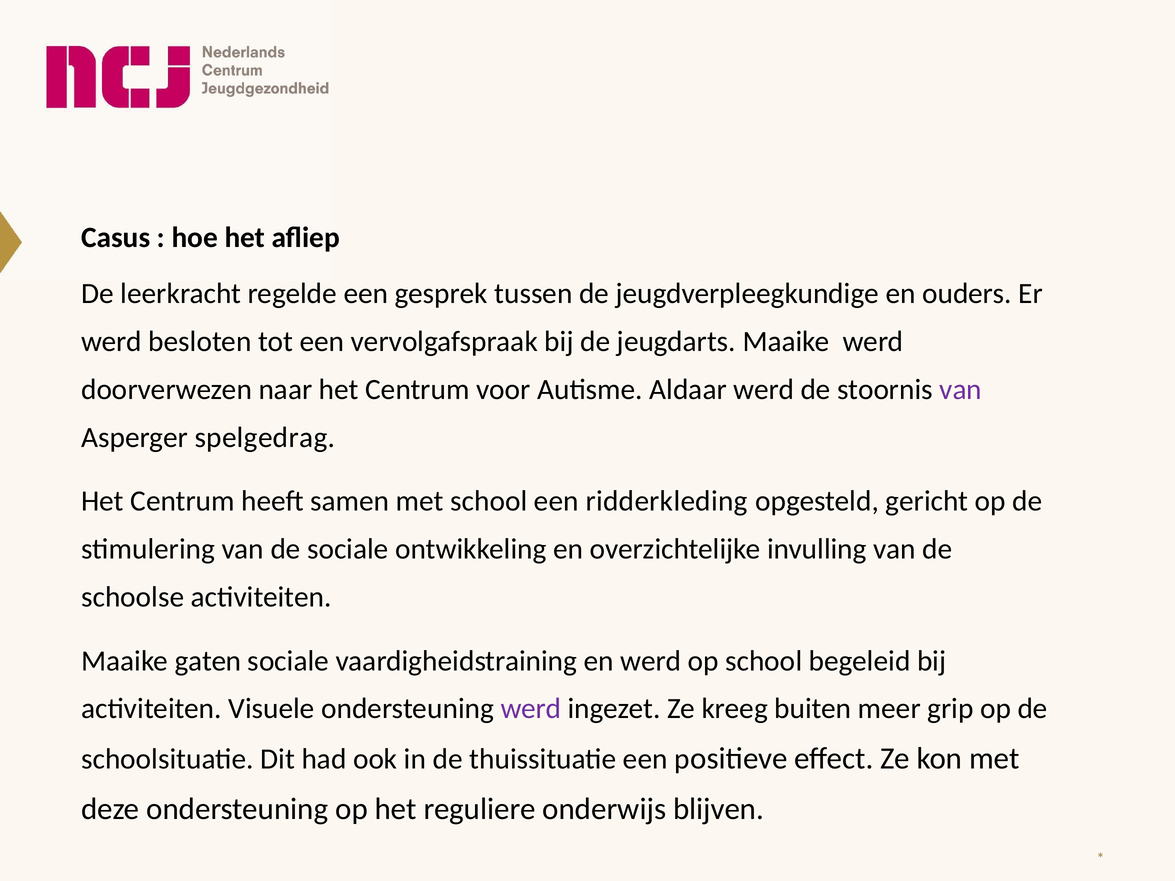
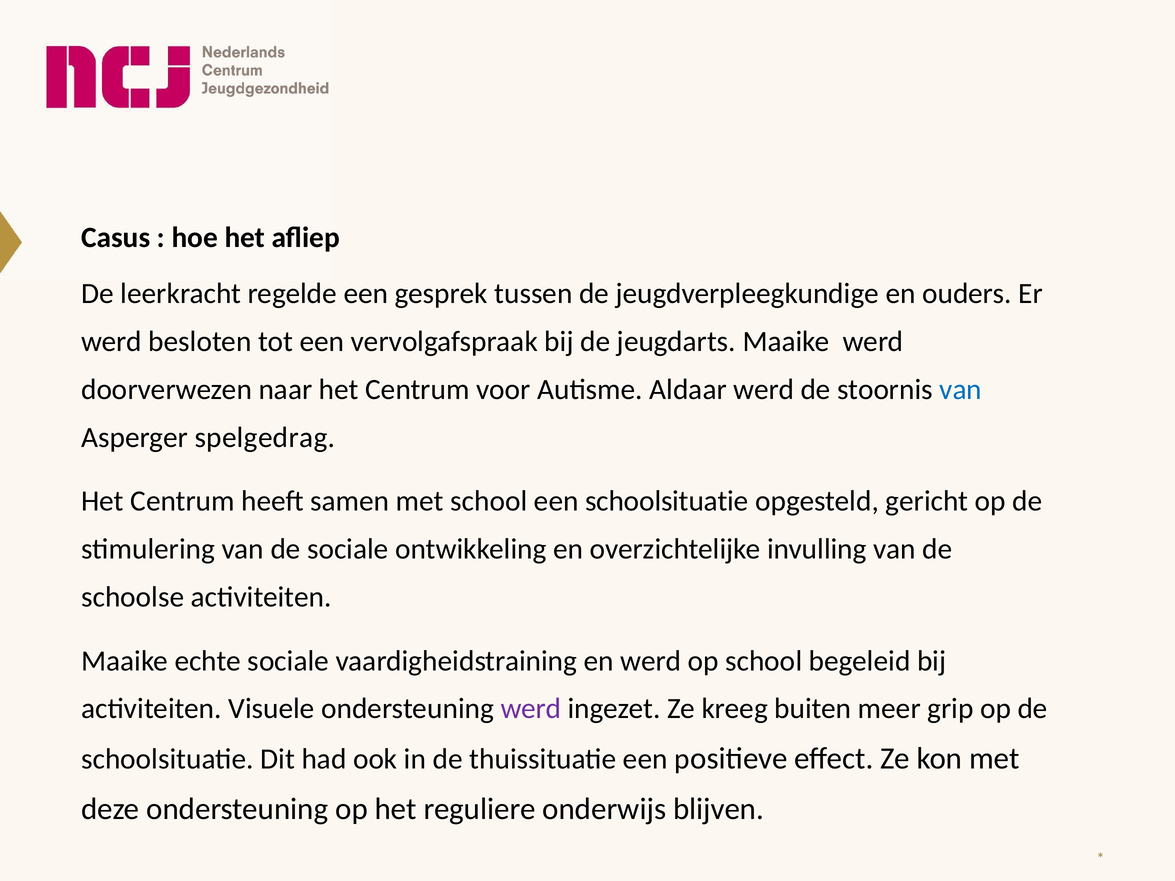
van at (961, 390) colour: purple -> blue
een ridderkleding: ridderkleding -> schoolsituatie
gaten: gaten -> echte
